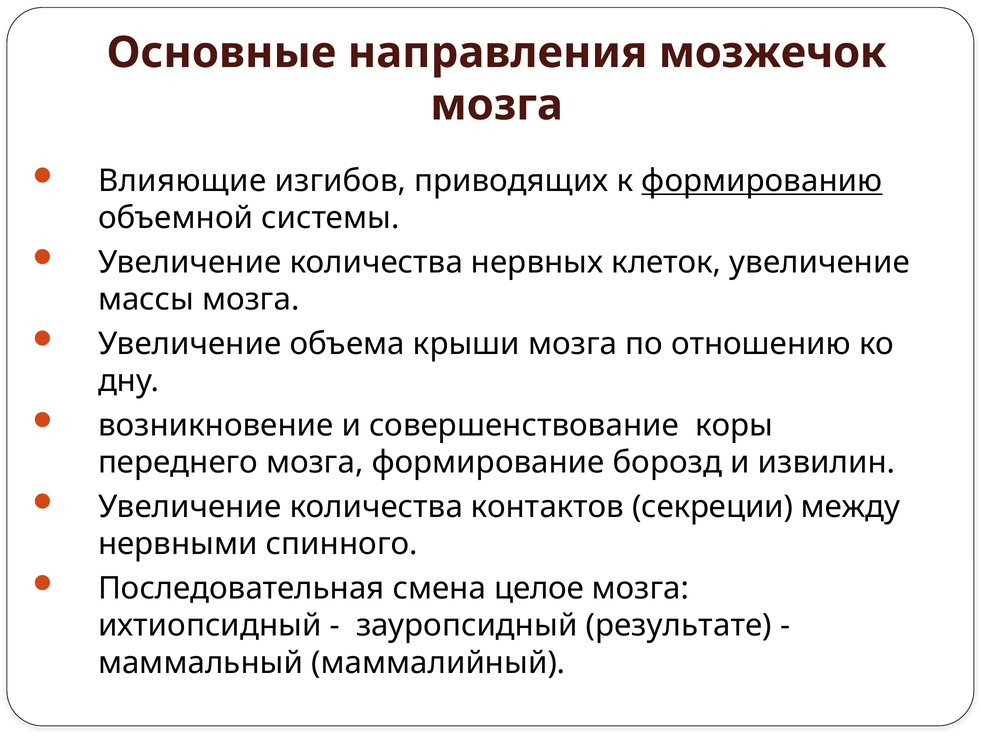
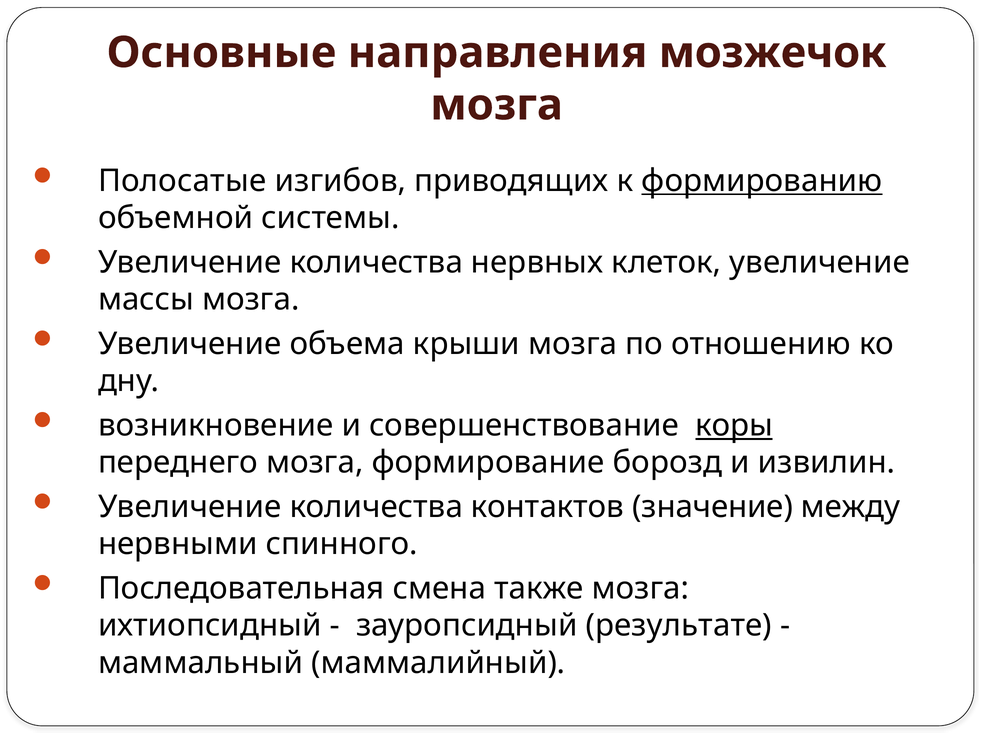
Влияющие: Влияющие -> Полосатые
коры underline: none -> present
секреции: секреции -> значение
целое: целое -> также
